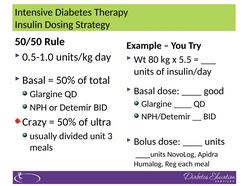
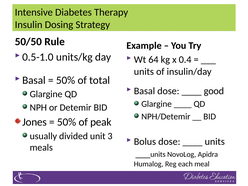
80: 80 -> 64
5.5: 5.5 -> 0.4
Crazy: Crazy -> Jones
ultra: ultra -> peak
